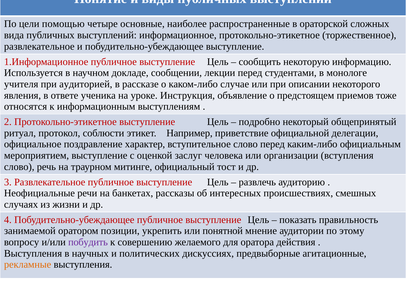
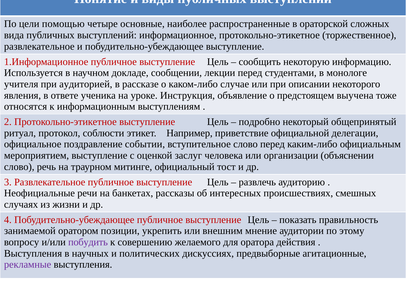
приемов: приемов -> выучена
характер: характер -> событии
вступления: вступления -> объяснении
понятной: понятной -> внешним
рекламные colour: orange -> purple
